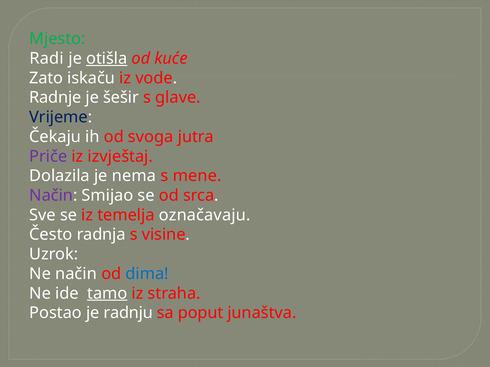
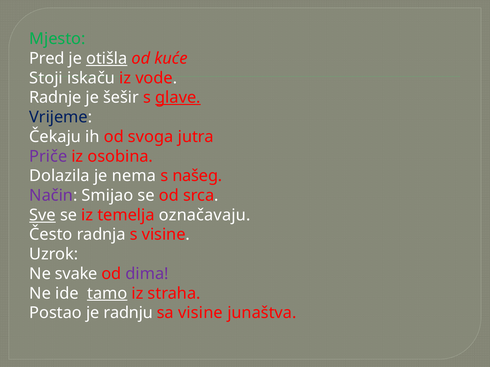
Radi: Radi -> Pred
Zato: Zato -> Stoji
glave underline: none -> present
izvještaj: izvještaj -> osobina
mene: mene -> našeg
Sve underline: none -> present
Ne način: način -> svake
dima colour: blue -> purple
sa poput: poput -> visine
